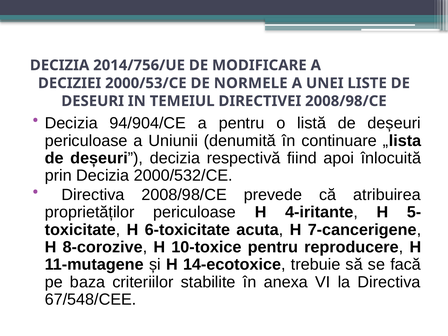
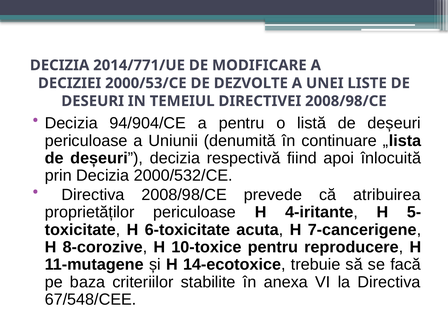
2014/756/UE: 2014/756/UE -> 2014/771/UE
NORMELE: NORMELE -> DEZVOLTE
